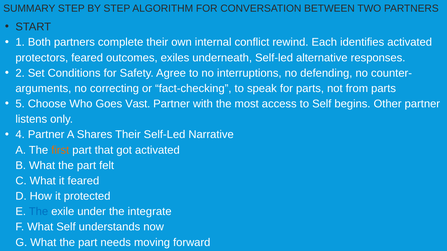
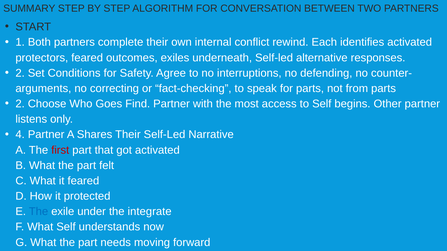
5 at (20, 104): 5 -> 2
Vast: Vast -> Find
first colour: orange -> red
